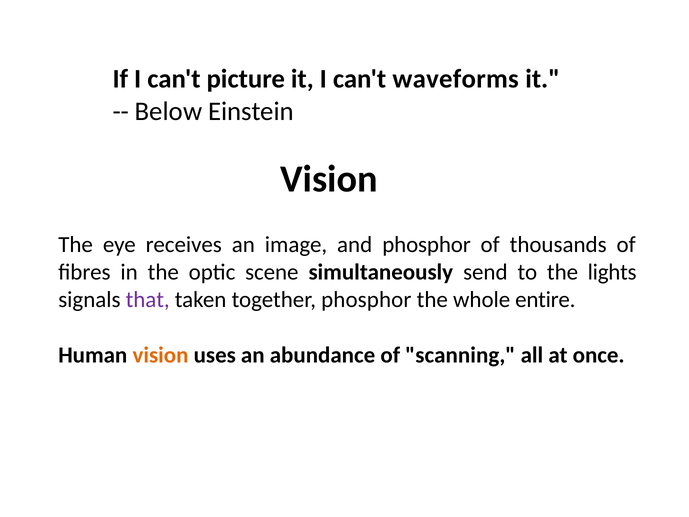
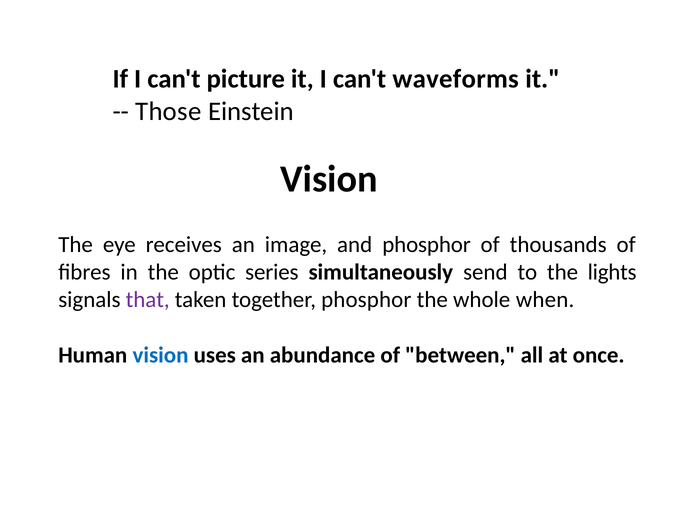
Below: Below -> Those
scene: scene -> series
entire: entire -> when
vision at (161, 355) colour: orange -> blue
scanning: scanning -> between
